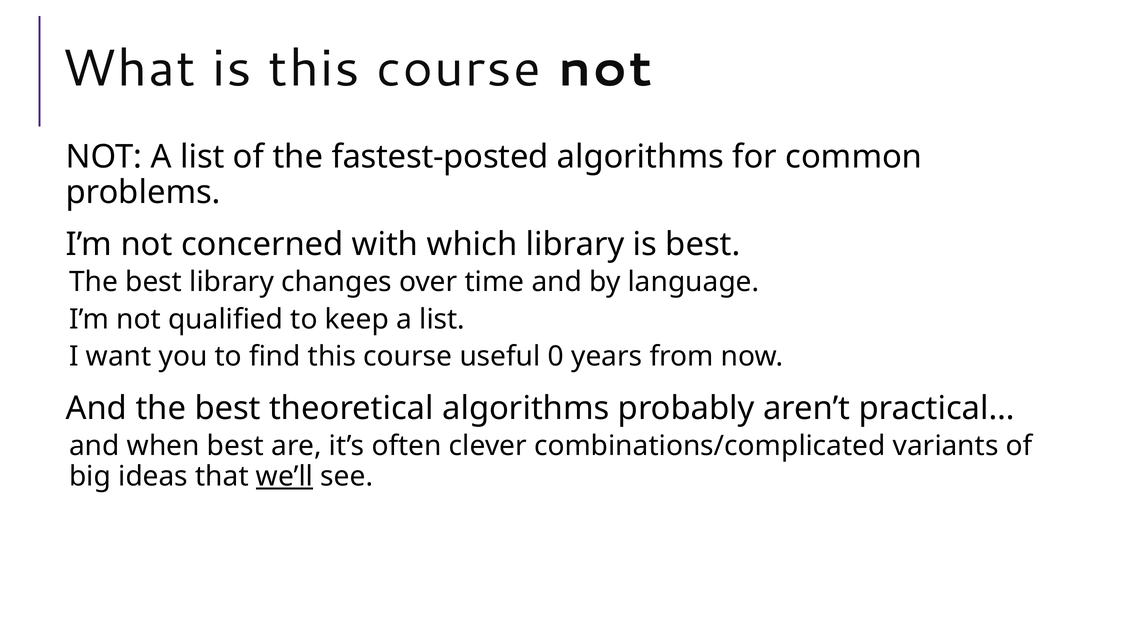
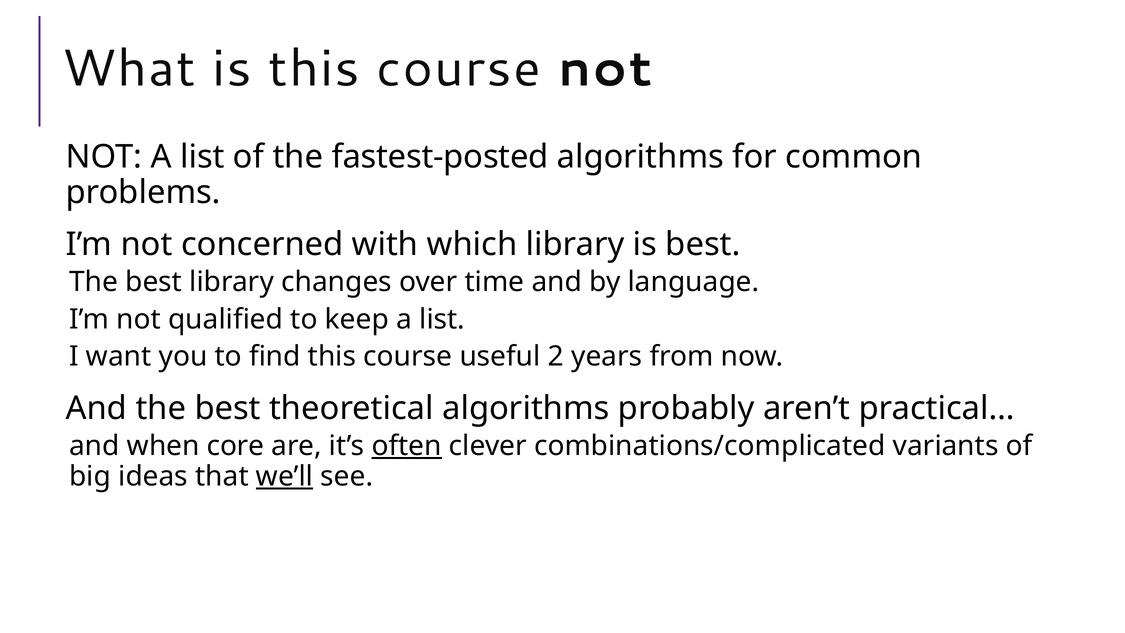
0: 0 -> 2
when best: best -> core
often underline: none -> present
